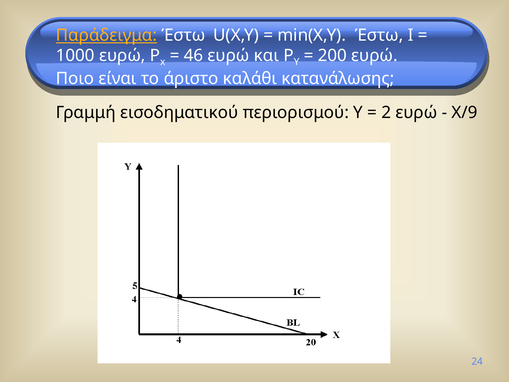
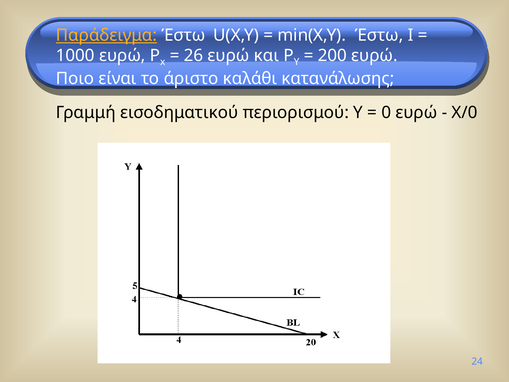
46: 46 -> 26
2: 2 -> 0
X/9: X/9 -> X/0
